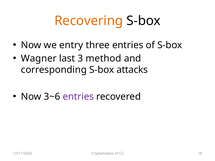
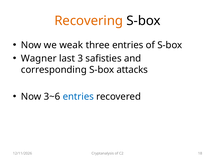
entry: entry -> weak
method: method -> safisties
entries at (78, 97) colour: purple -> blue
